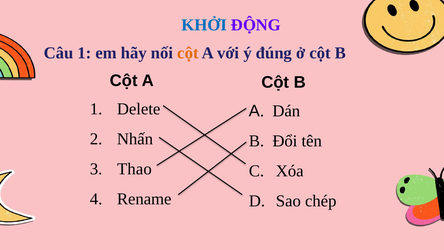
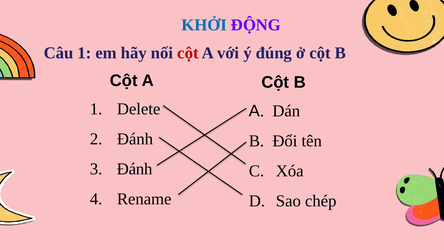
cột at (188, 53) colour: orange -> red
Nhấn at (135, 139): Nhấn -> Đánh
Thao at (134, 169): Thao -> Đánh
